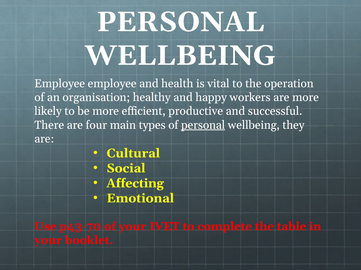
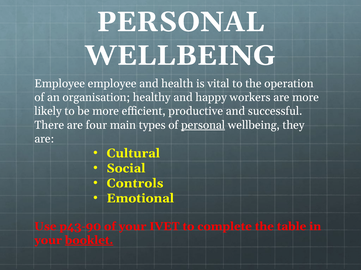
Affecting: Affecting -> Controls
p43-70: p43-70 -> p43-90
booklet underline: none -> present
